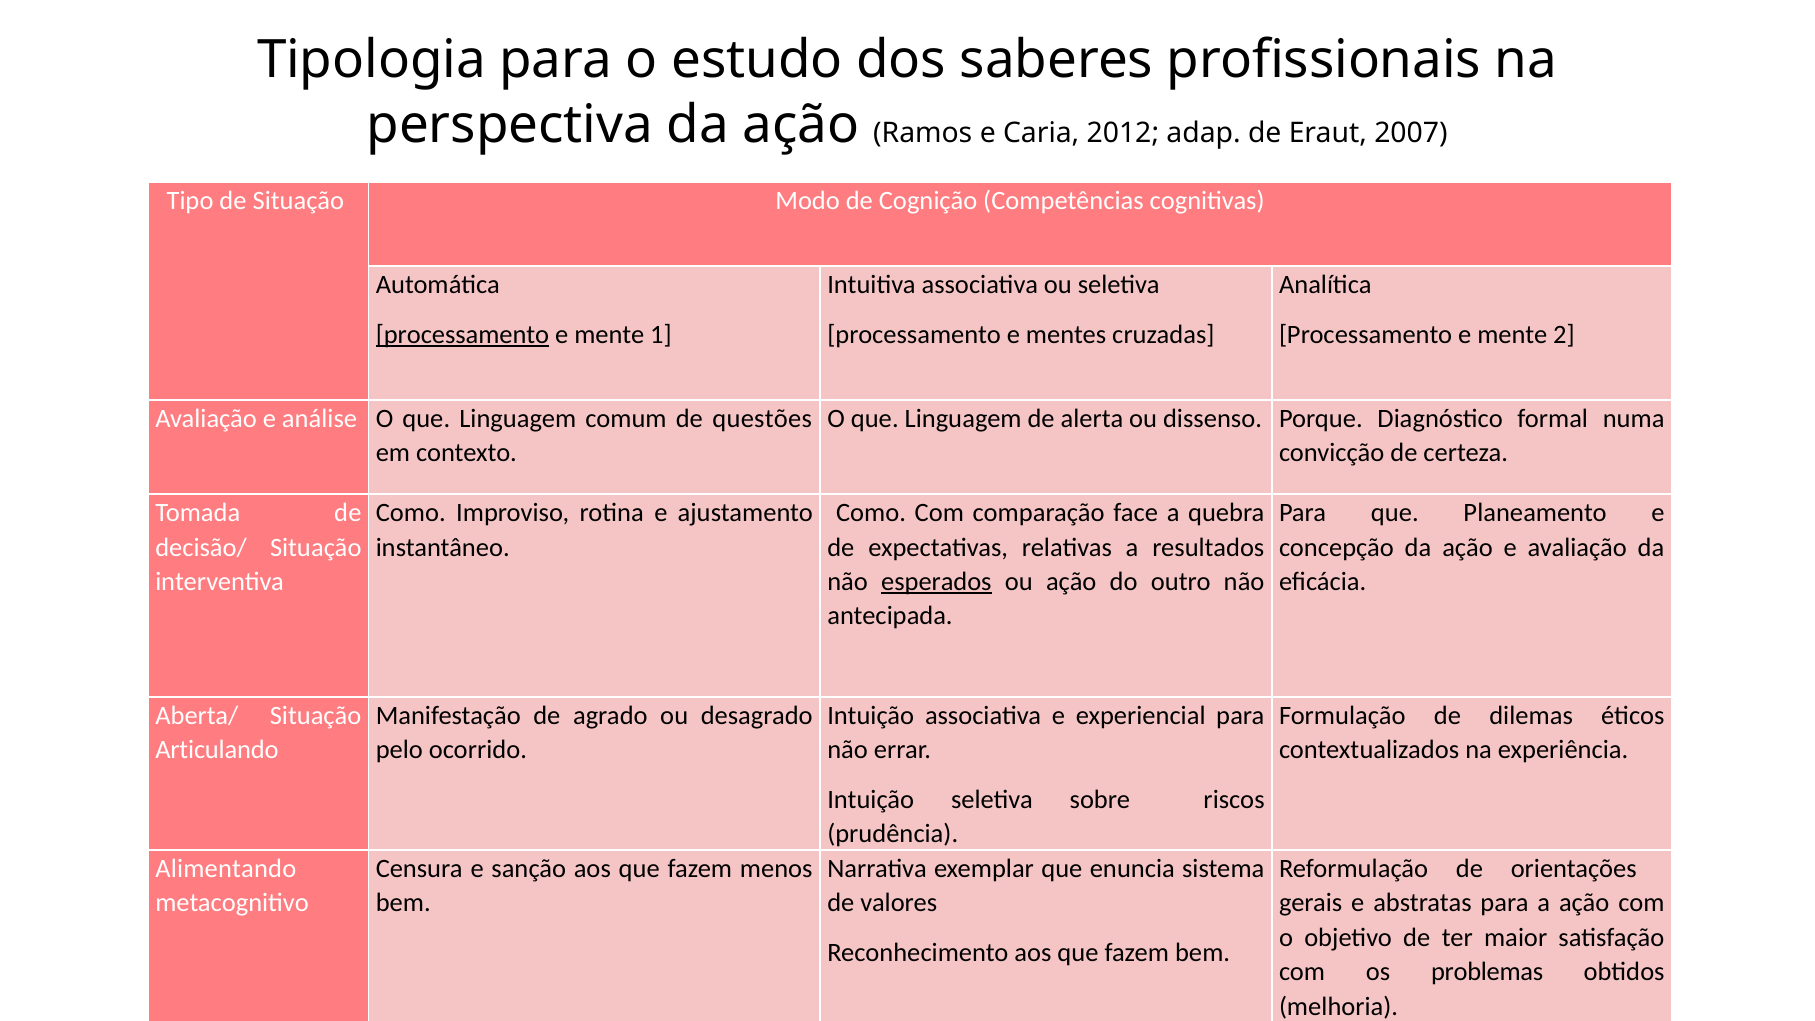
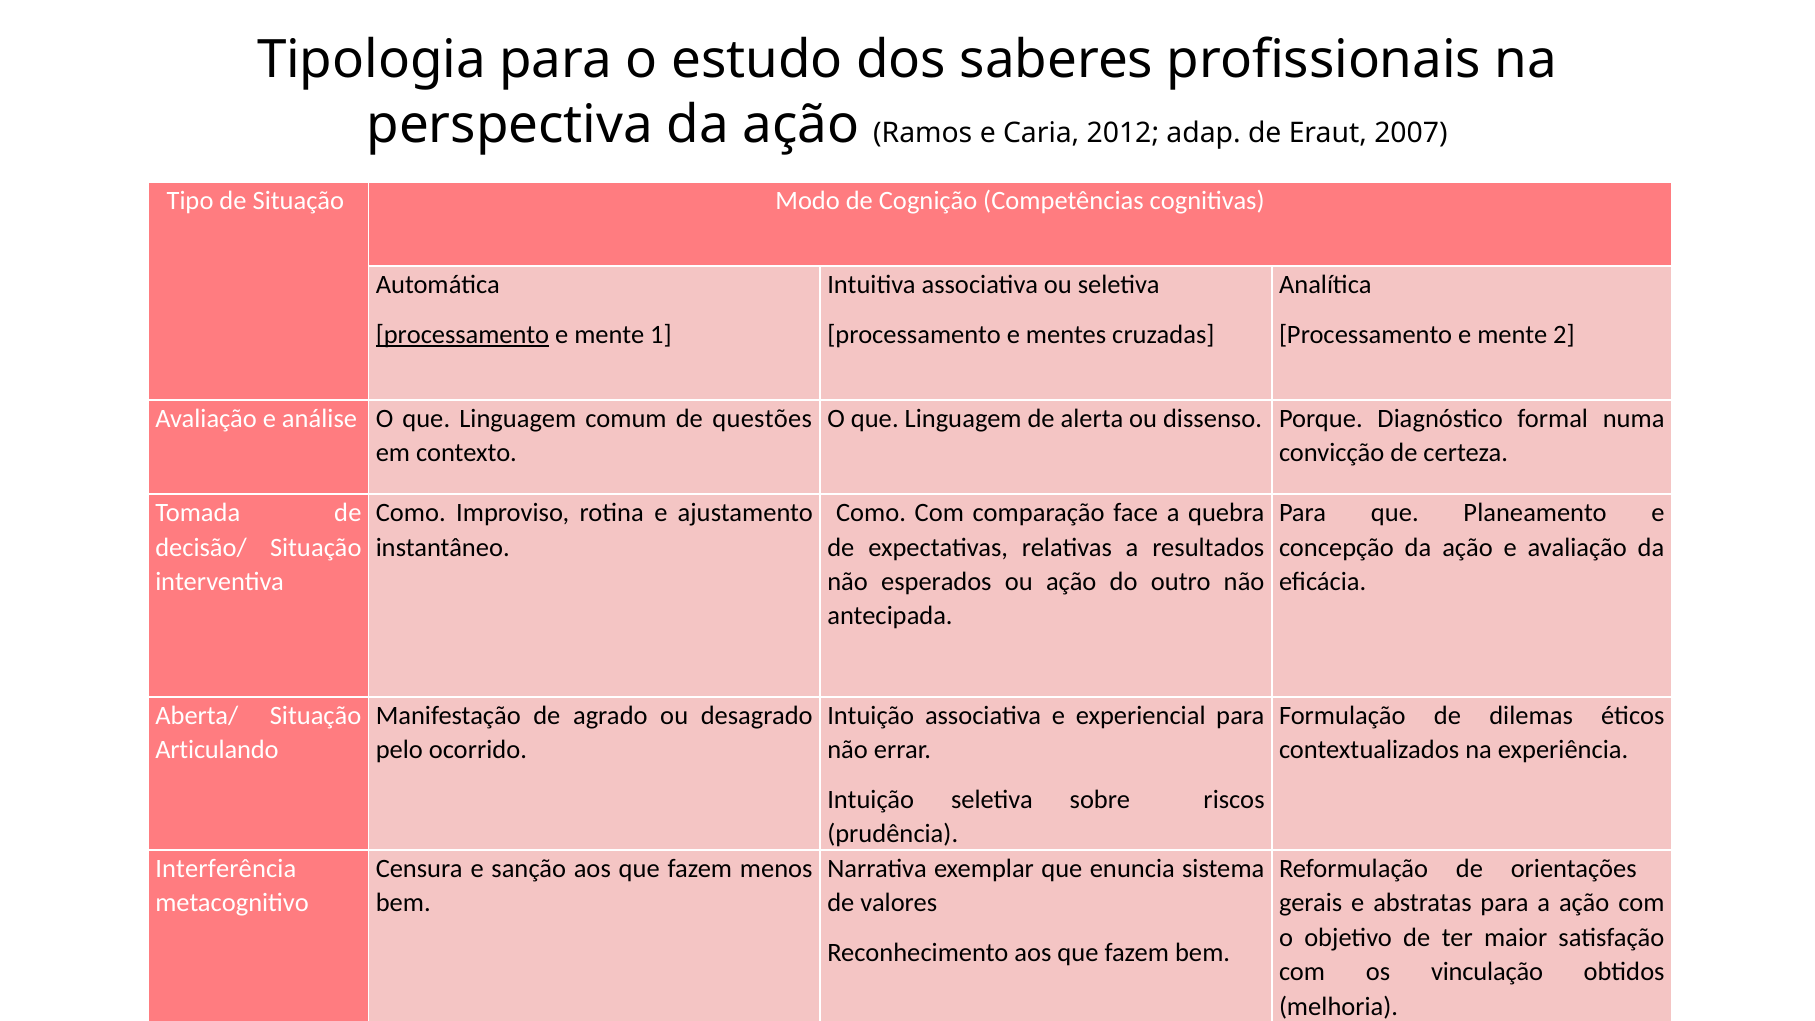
esperados underline: present -> none
Alimentando: Alimentando -> Interferência
problemas: problemas -> vinculação
